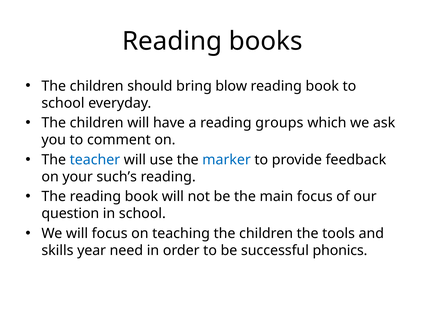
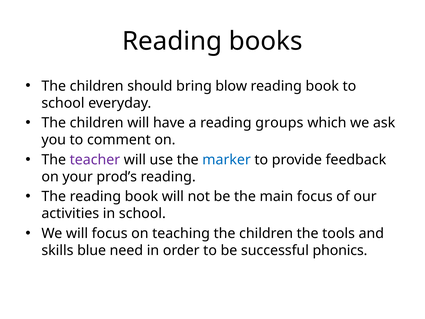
teacher colour: blue -> purple
such’s: such’s -> prod’s
question: question -> activities
year: year -> blue
